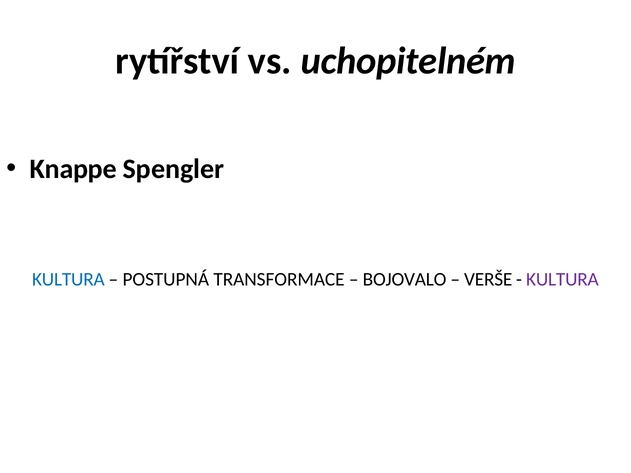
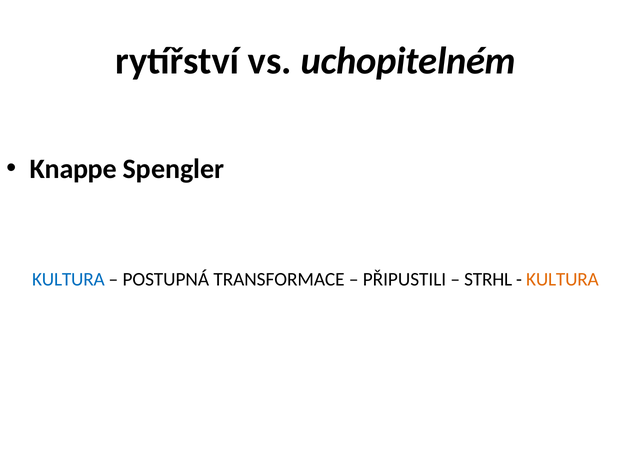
BOJOVALO: BOJOVALO -> PŘIPUSTILI
VERŠE: VERŠE -> STRHL
KULTURA at (562, 279) colour: purple -> orange
